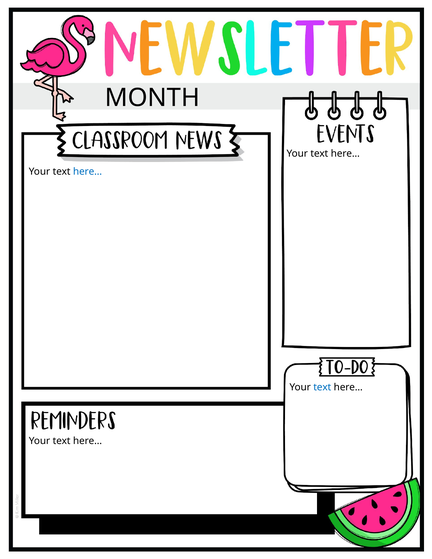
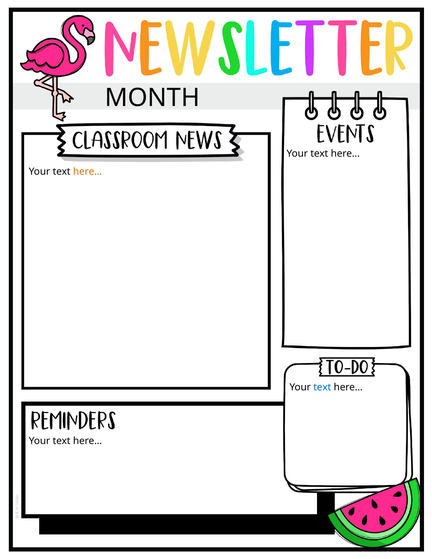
here… at (88, 172) colour: blue -> orange
